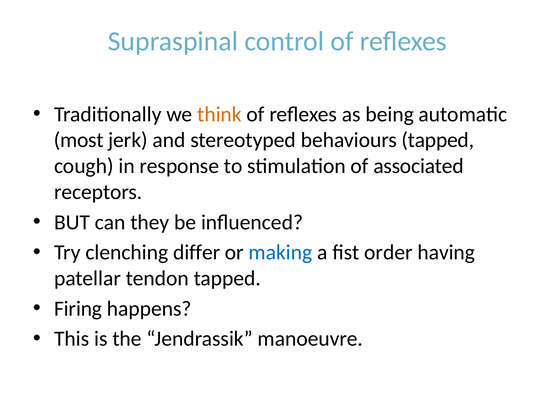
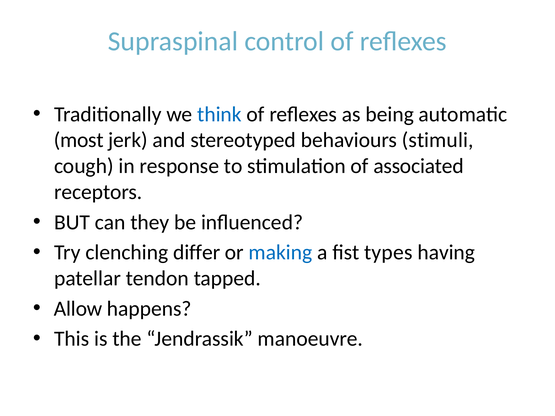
think colour: orange -> blue
behaviours tapped: tapped -> stimuli
order: order -> types
Firing: Firing -> Allow
